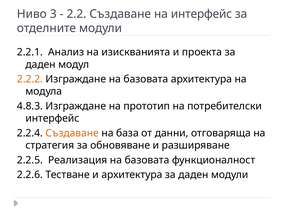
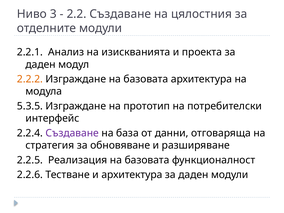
на интерфейс: интерфейс -> цялостния
4.8.3: 4.8.3 -> 5.3.5
Създаване at (72, 133) colour: orange -> purple
